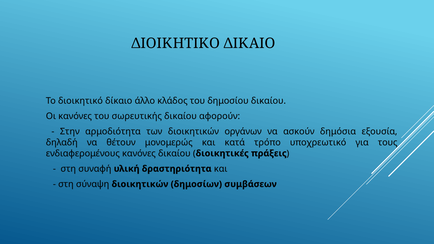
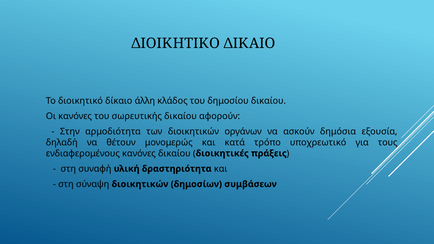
άλλο: άλλο -> άλλη
